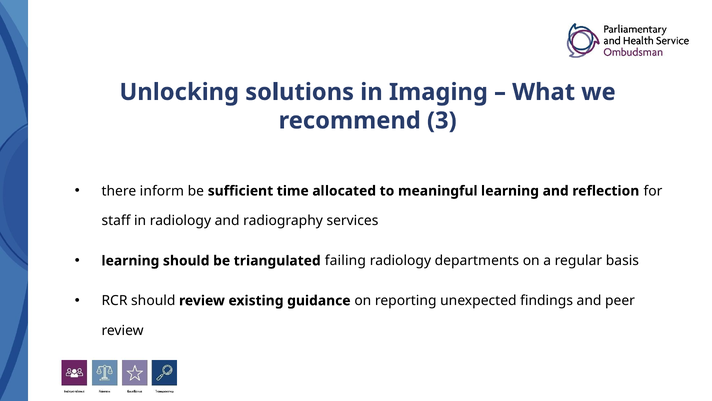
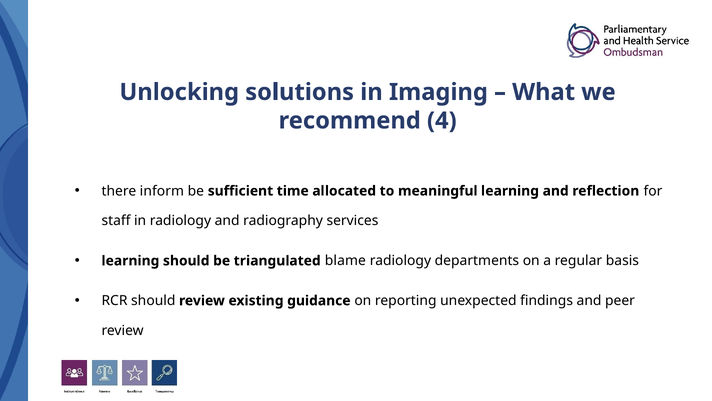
3: 3 -> 4
failing: failing -> blame
